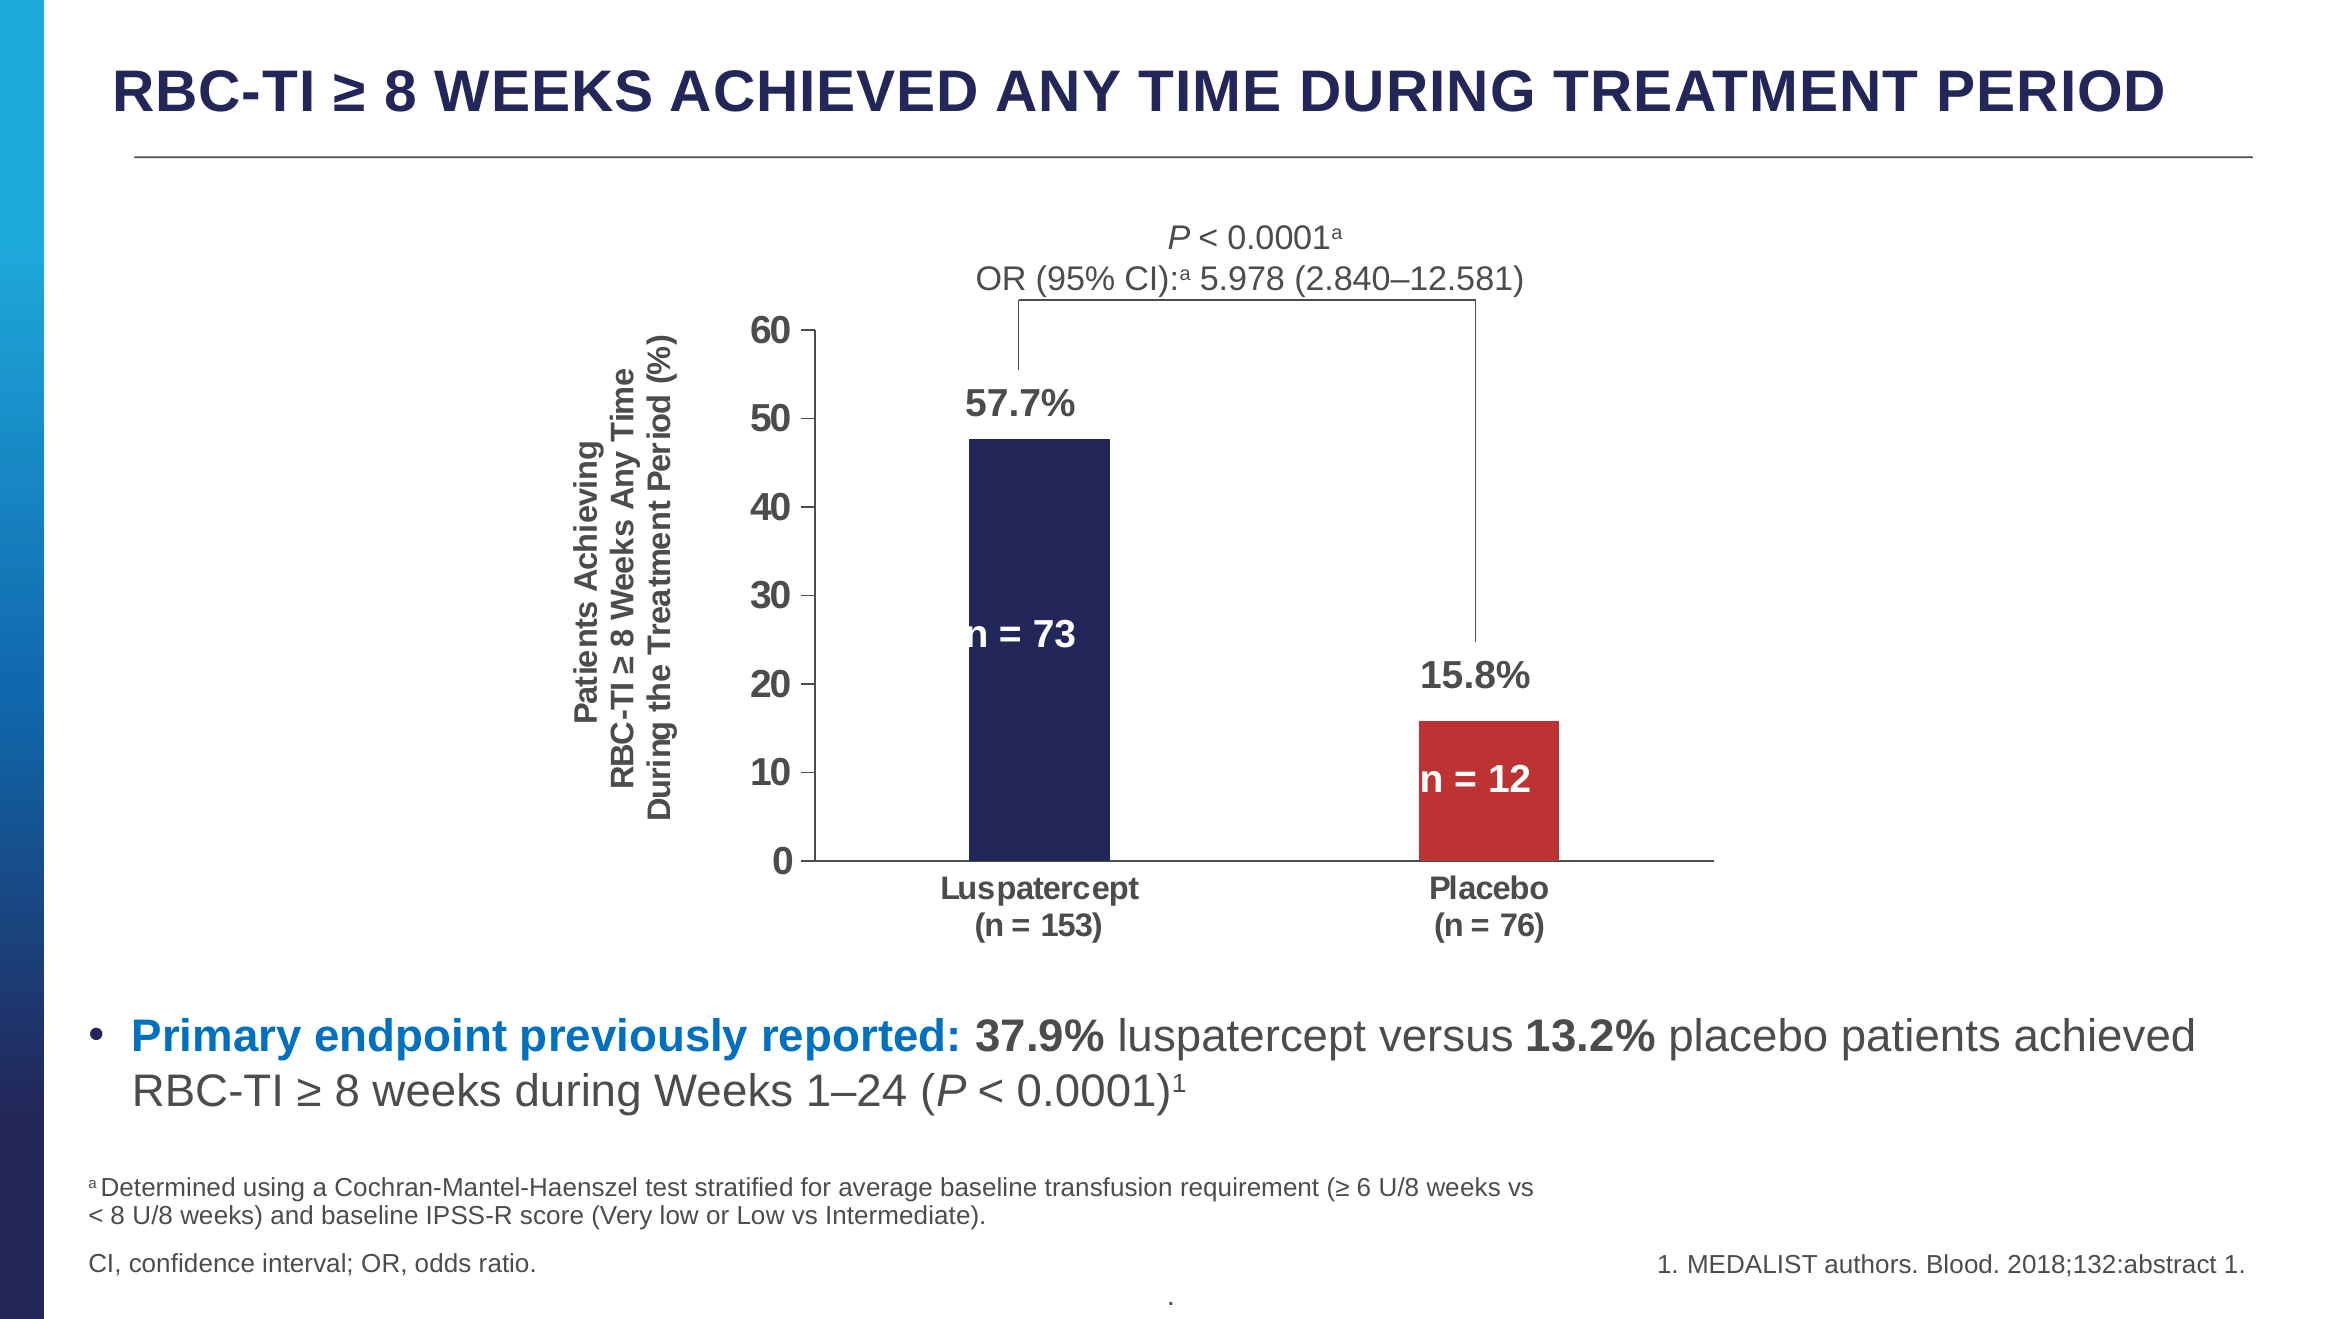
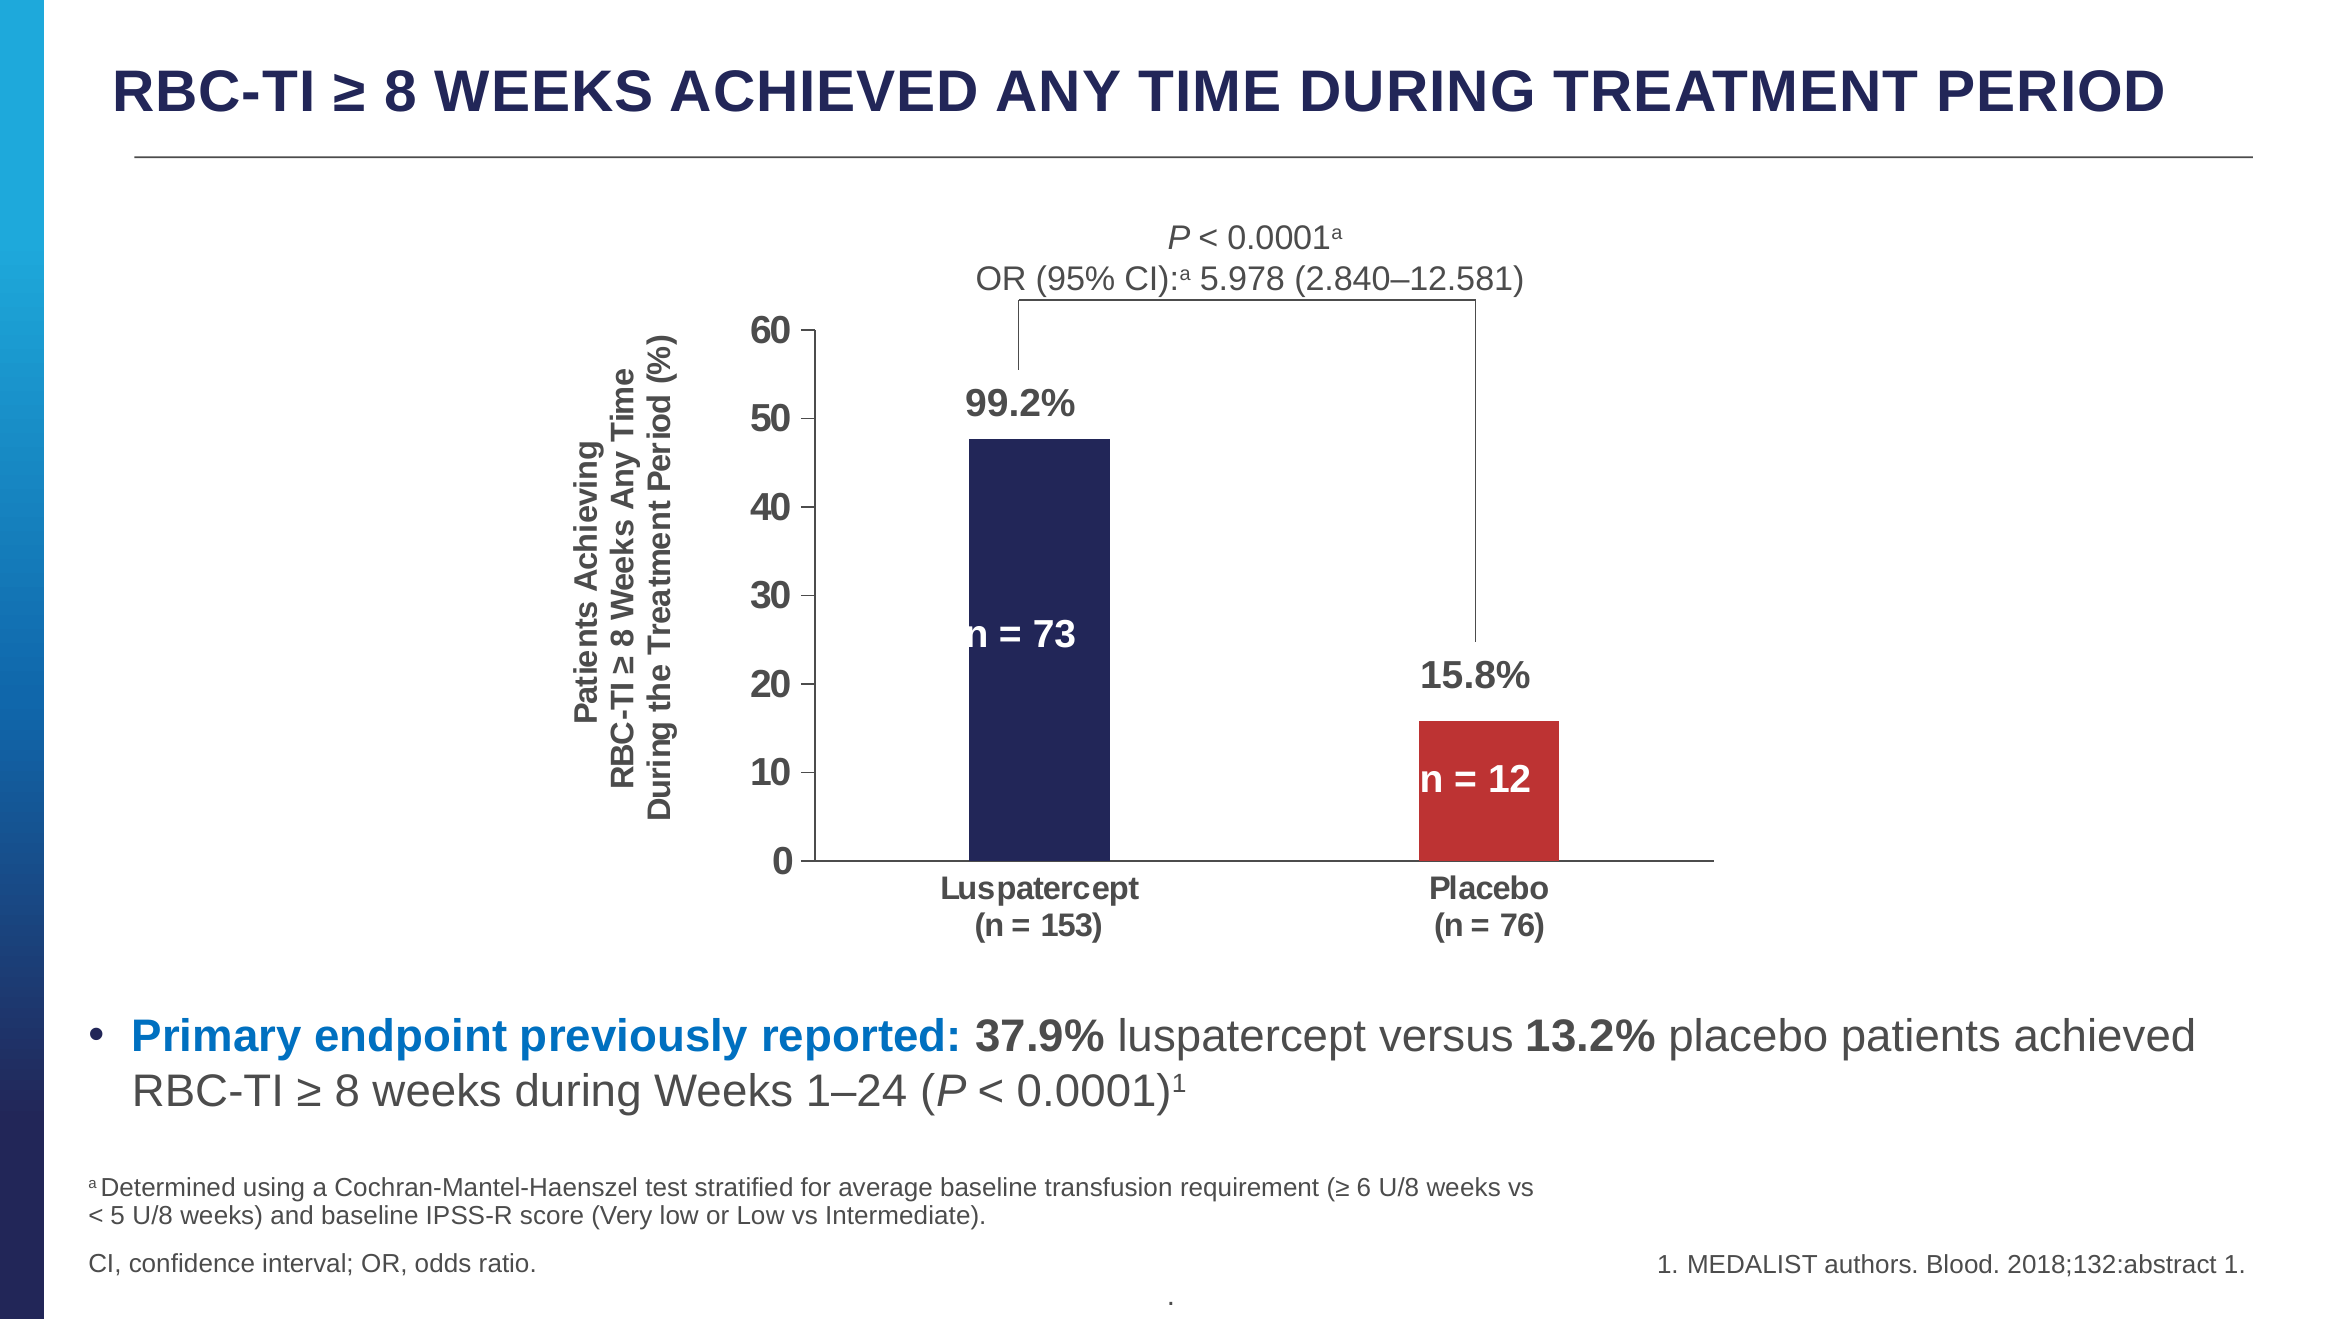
57.7%: 57.7% -> 99.2%
8 at (118, 1216): 8 -> 5
